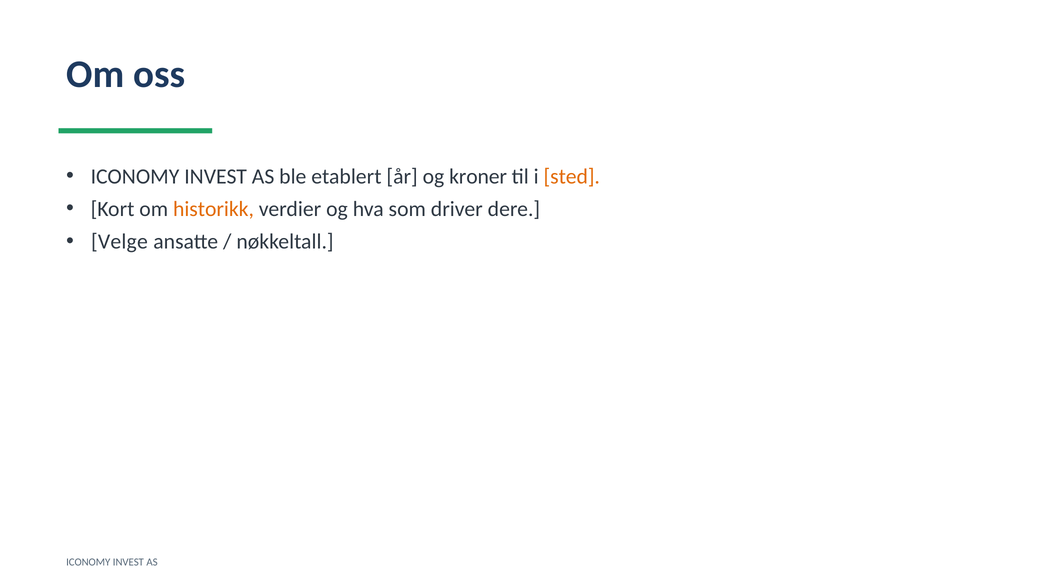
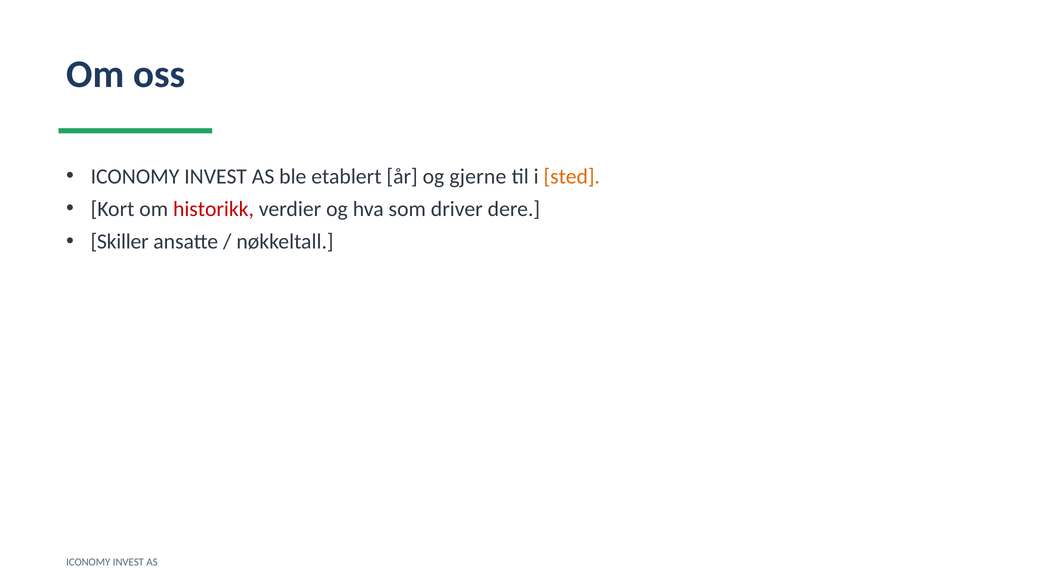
kroner: kroner -> gjerne
historikk colour: orange -> red
Velge: Velge -> Skiller
